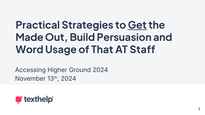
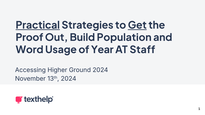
Practical underline: none -> present
Made: Made -> Proof
Persuasion: Persuasion -> Population
That: That -> Year
